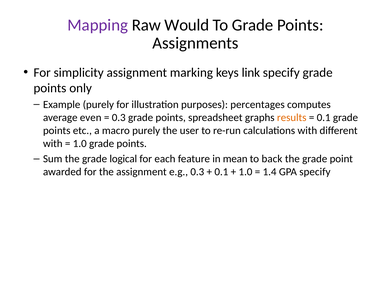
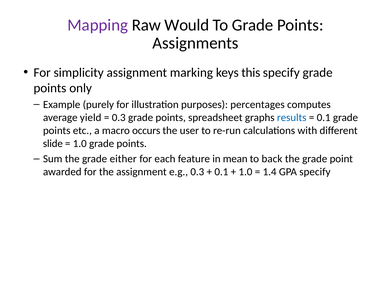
link: link -> this
even: even -> yield
results colour: orange -> blue
macro purely: purely -> occurs
with at (53, 144): with -> slide
logical: logical -> either
